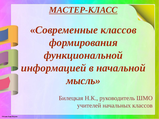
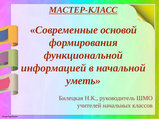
Современные классов: классов -> основой
мысль: мысль -> уметь
